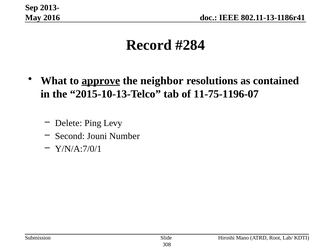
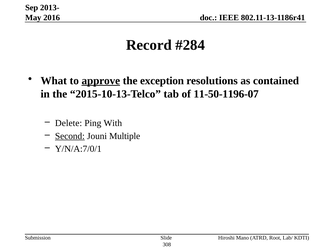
neighbor: neighbor -> exception
11-75-1196-07: 11-75-1196-07 -> 11-50-1196-07
Levy: Levy -> With
Second underline: none -> present
Number: Number -> Multiple
